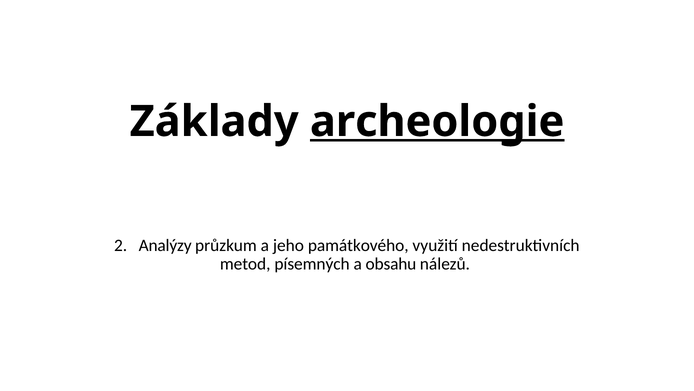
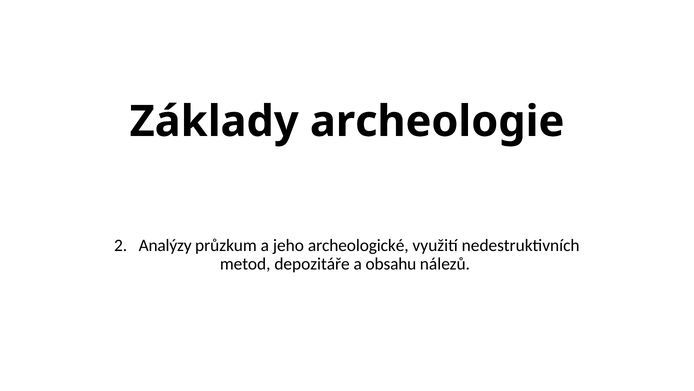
archeologie underline: present -> none
památkového: památkového -> archeologické
písemných: písemných -> depozitáře
